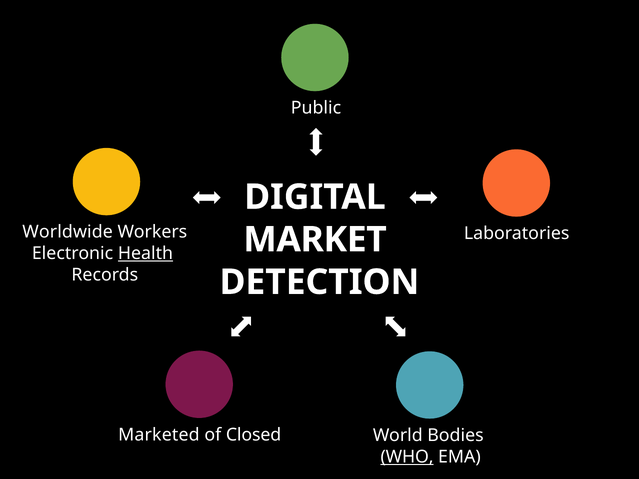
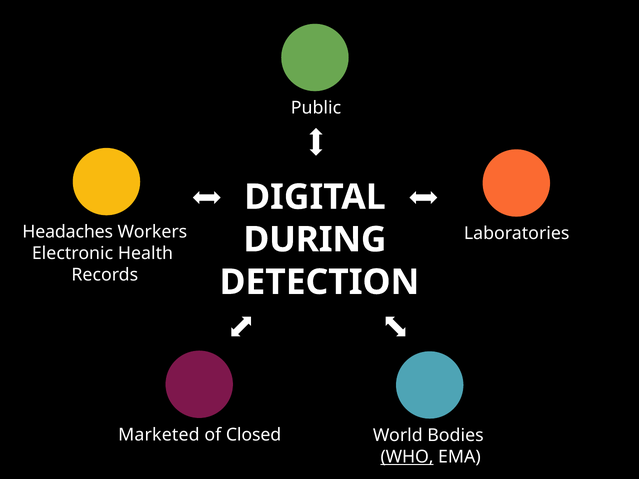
Worldwide: Worldwide -> Headaches
MARKET: MARKET -> DURING
Health underline: present -> none
